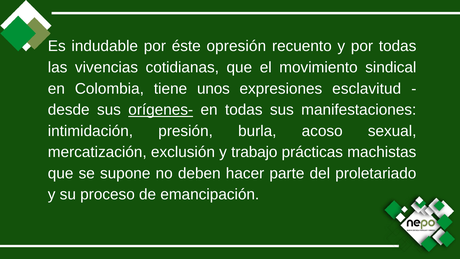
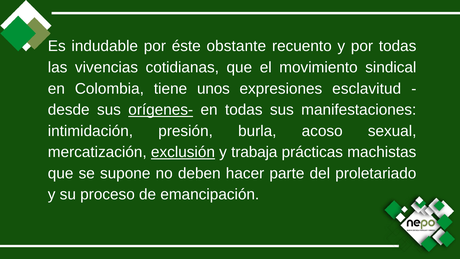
opresión: opresión -> obstante
exclusión underline: none -> present
trabajo: trabajo -> trabaja
